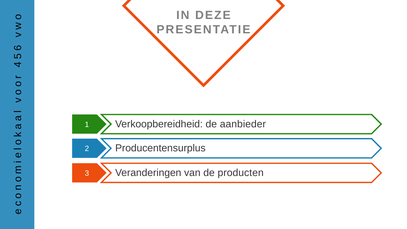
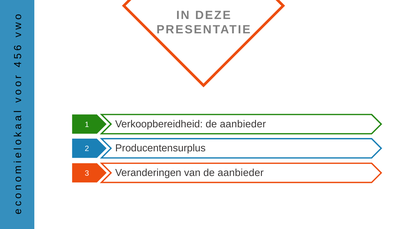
van de producten: producten -> aanbieder
